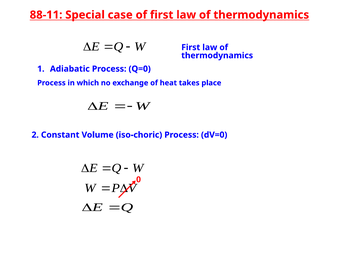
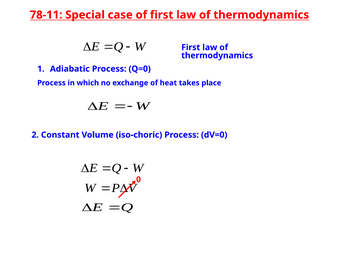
88-11: 88-11 -> 78-11
